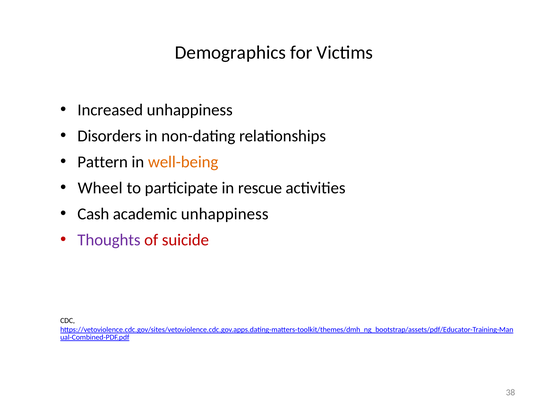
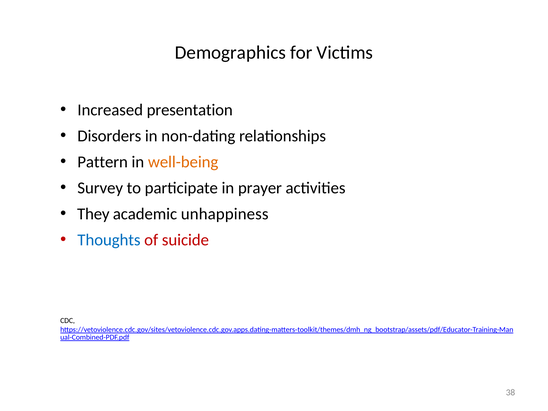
Increased unhappiness: unhappiness -> presentation
Wheel: Wheel -> Survey
rescue: rescue -> prayer
Cash: Cash -> They
Thoughts colour: purple -> blue
